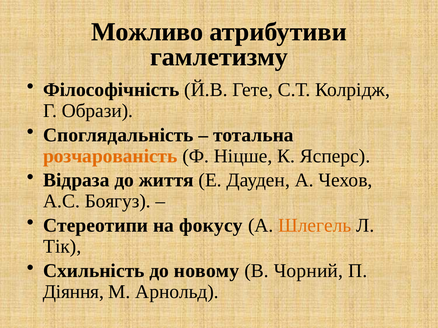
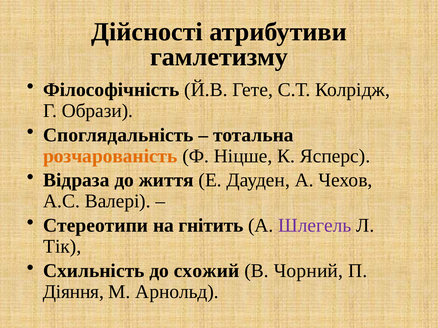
Можливо: Можливо -> Дійсності
Боягуз: Боягуз -> Валері
фокусу: фокусу -> гнітить
Шлегель colour: orange -> purple
новому: новому -> схожий
